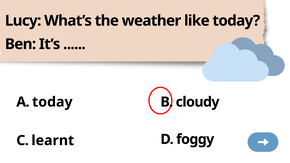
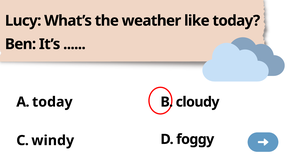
learnt: learnt -> windy
